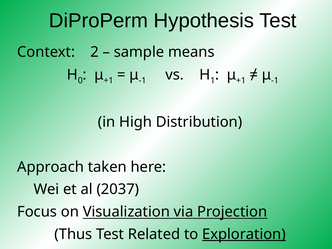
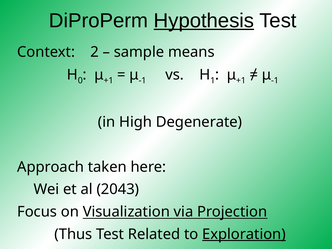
Hypothesis underline: none -> present
Distribution: Distribution -> Degenerate
2037: 2037 -> 2043
